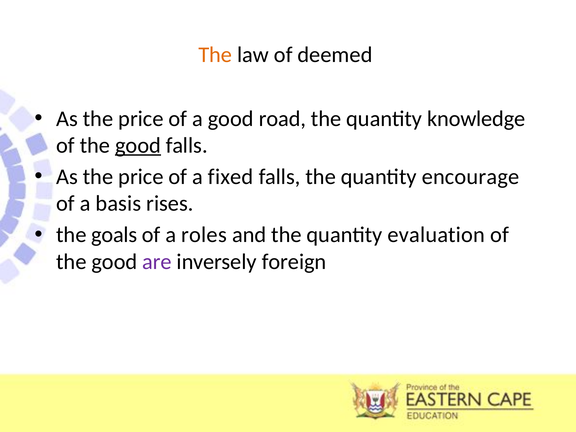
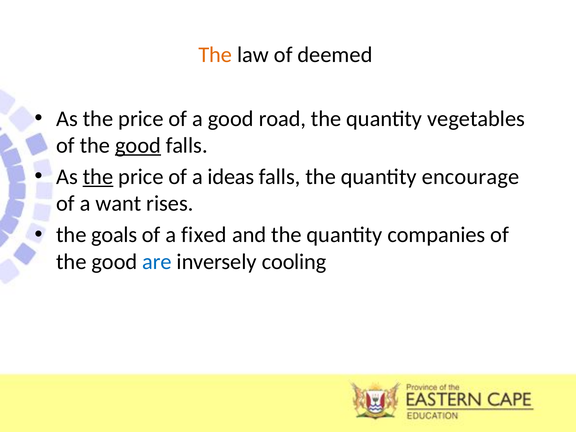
knowledge: knowledge -> vegetables
the at (98, 177) underline: none -> present
fixed: fixed -> ideas
basis: basis -> want
roles: roles -> fixed
evaluation: evaluation -> companies
are colour: purple -> blue
foreign: foreign -> cooling
